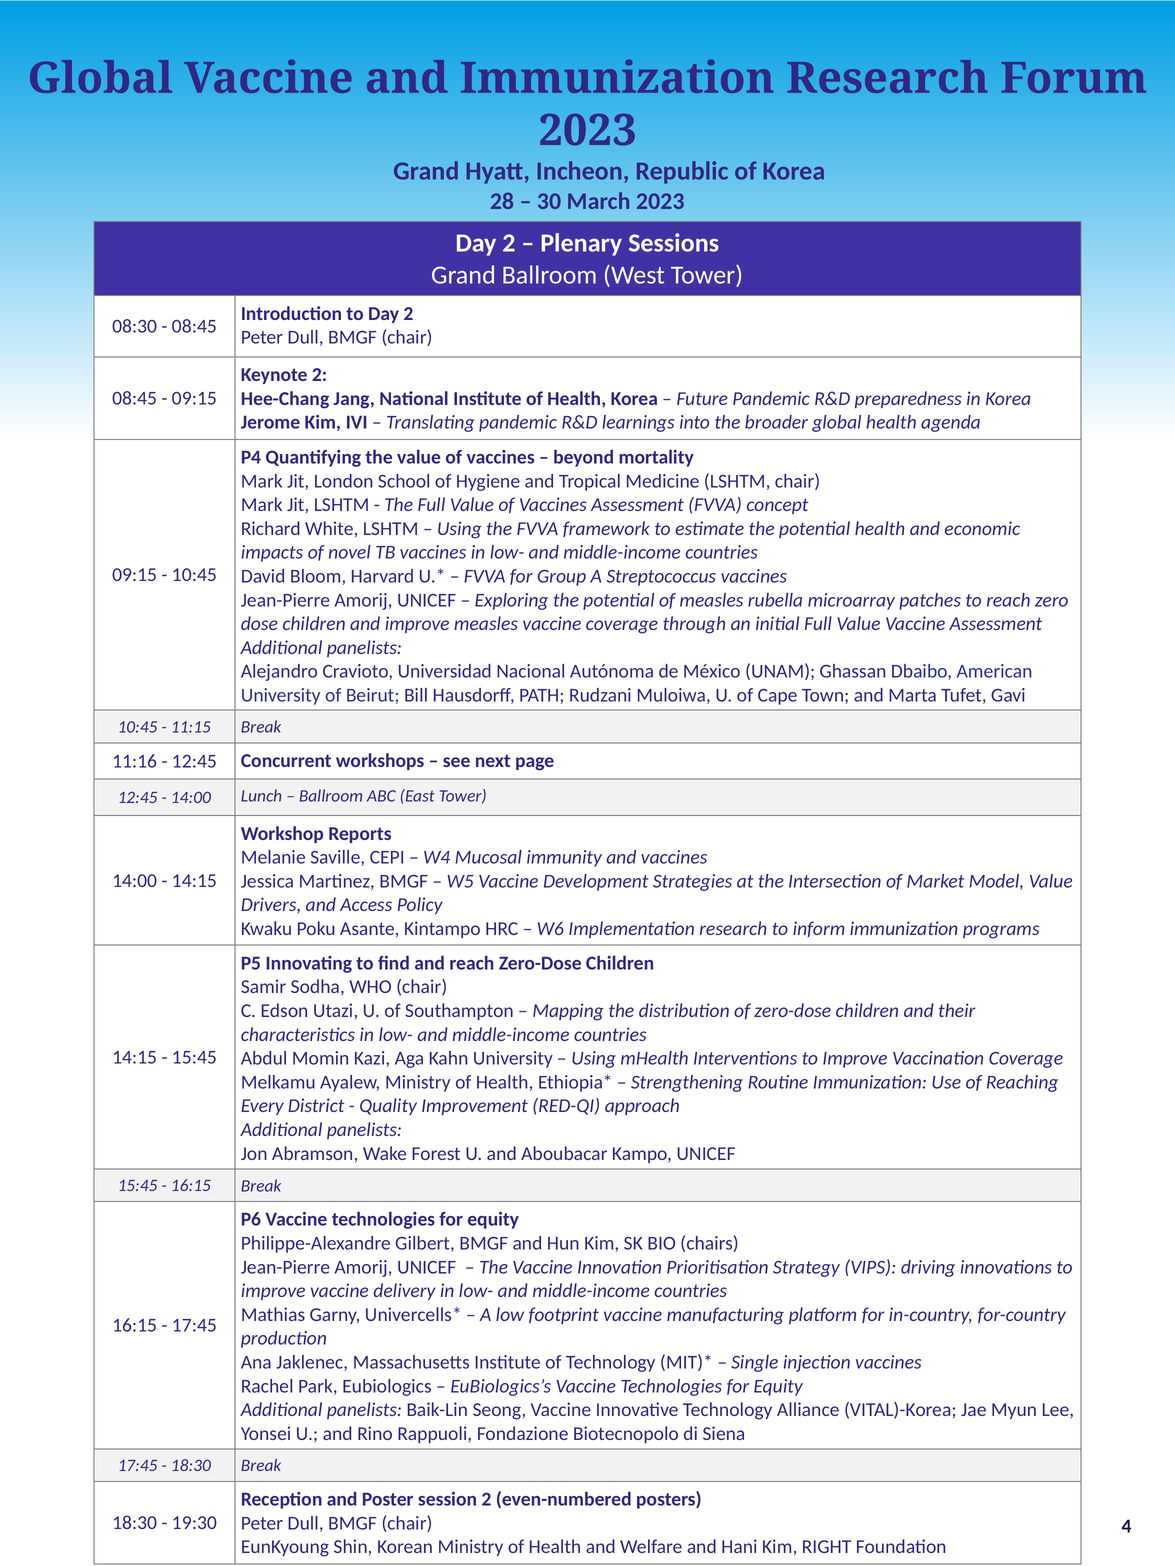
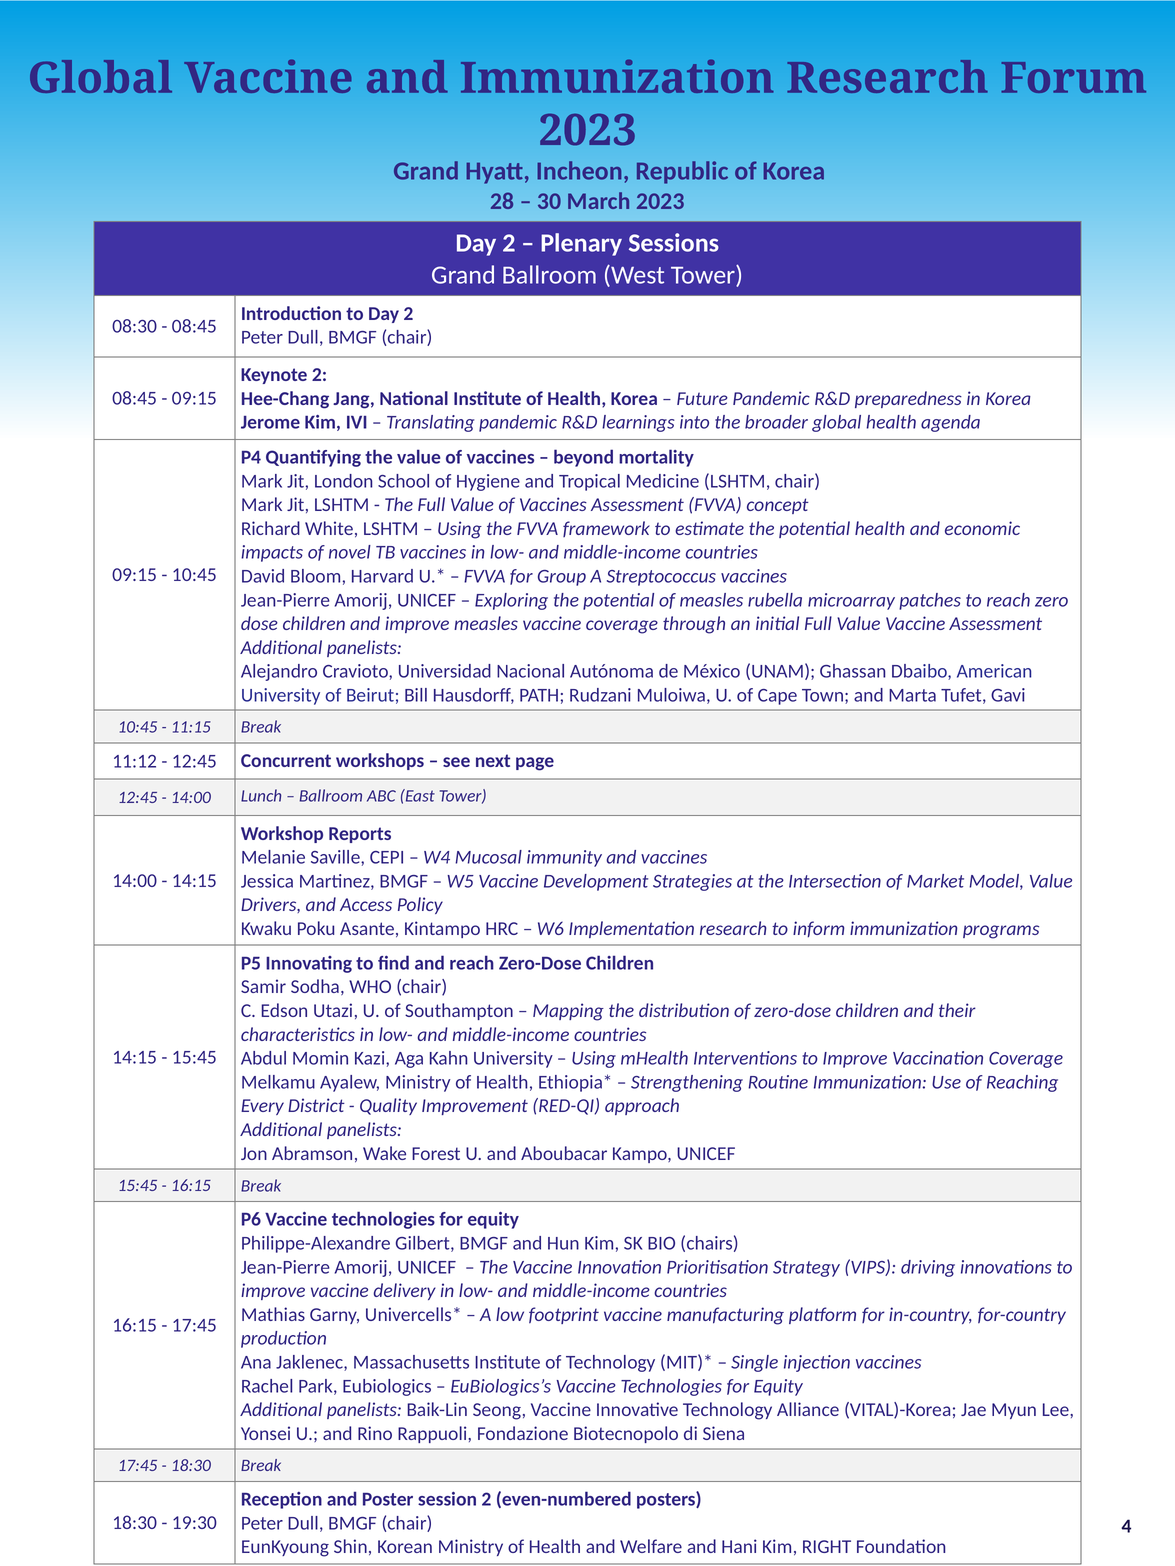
11:16: 11:16 -> 11:12
